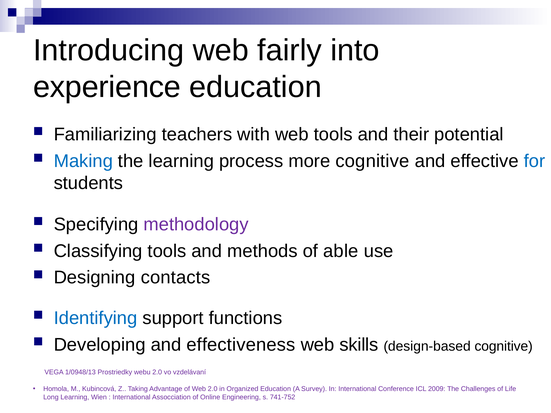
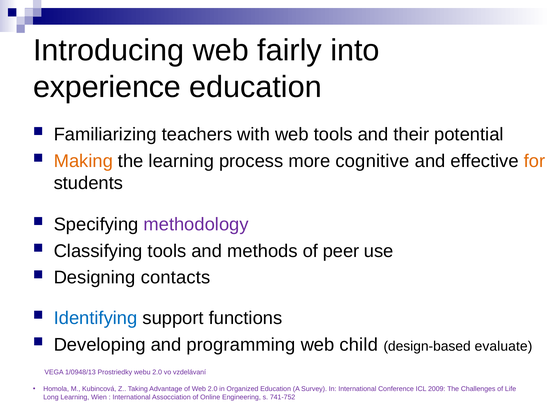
Making colour: blue -> orange
for colour: blue -> orange
able: able -> peer
effectiveness: effectiveness -> programming
skills: skills -> child
design-based cognitive: cognitive -> evaluate
